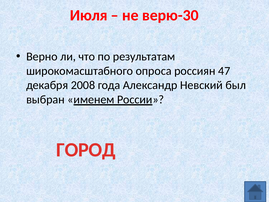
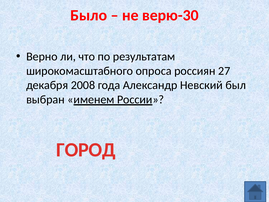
Июля: Июля -> Было
47: 47 -> 27
